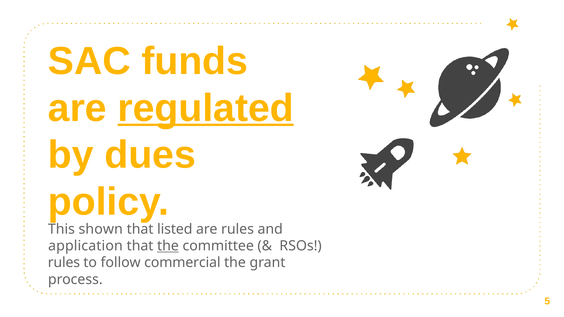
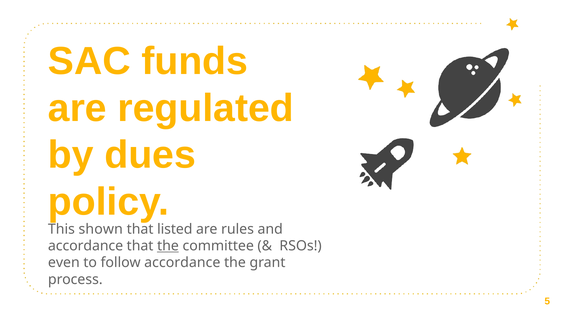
regulated underline: present -> none
application at (85, 246): application -> accordance
rules at (64, 263): rules -> even
follow commercial: commercial -> accordance
